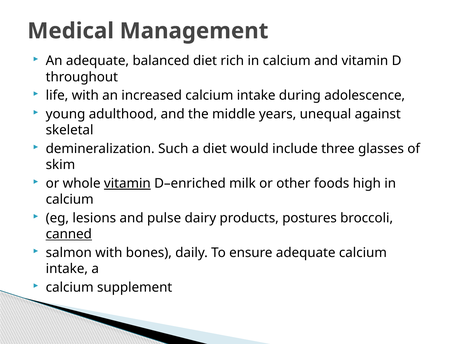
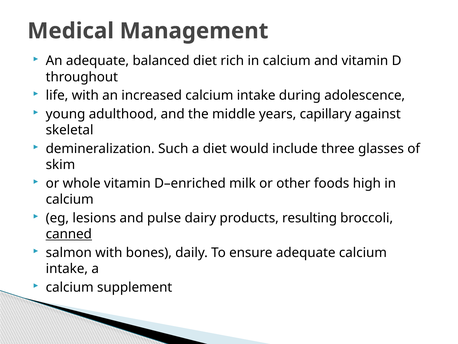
unequal: unequal -> capillary
vitamin at (127, 183) underline: present -> none
postures: postures -> resulting
